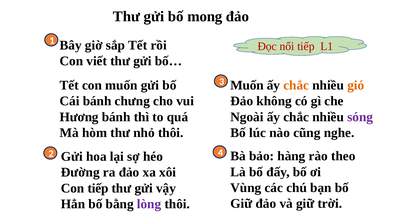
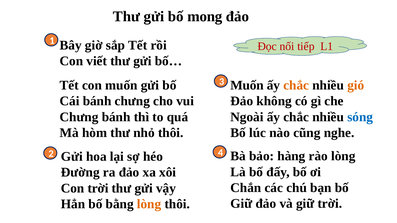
Hương at (79, 117): Hương -> Chưng
sóng colour: purple -> blue
rào theo: theo -> lòng
Vùng: Vùng -> Chắn
Con tiếp: tiếp -> trời
lòng at (149, 204) colour: purple -> orange
